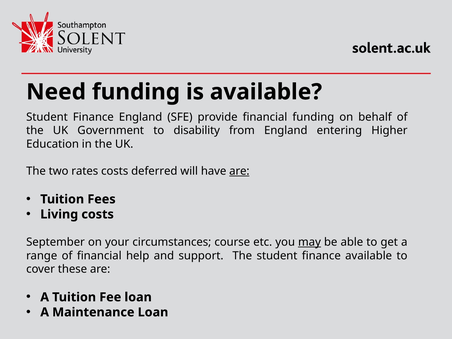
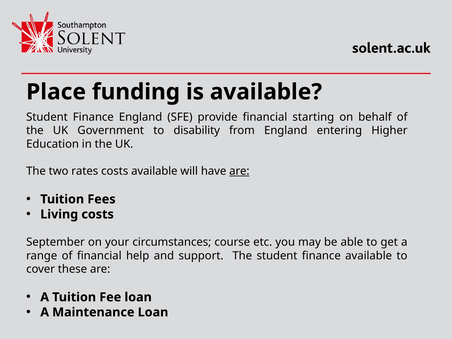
Need: Need -> Place
financial funding: funding -> starting
costs deferred: deferred -> available
may underline: present -> none
